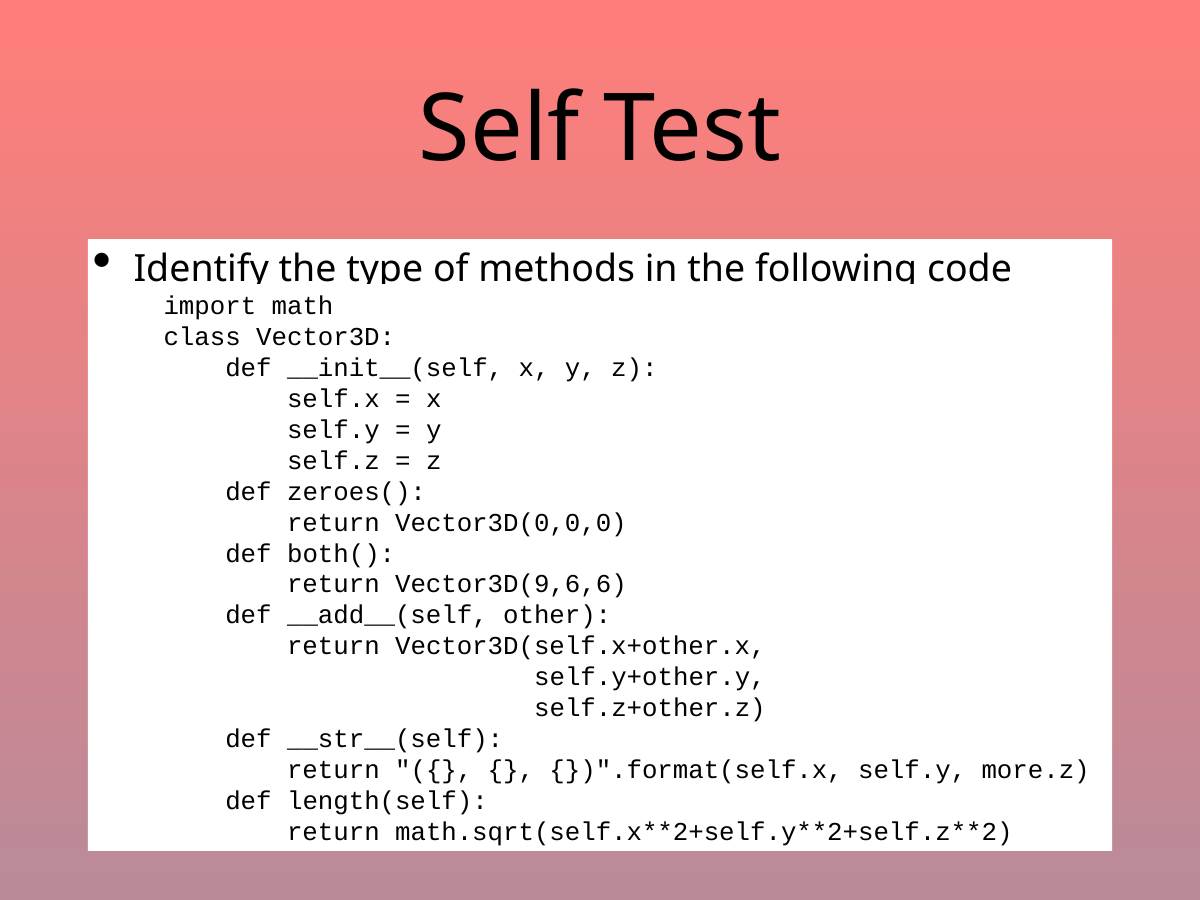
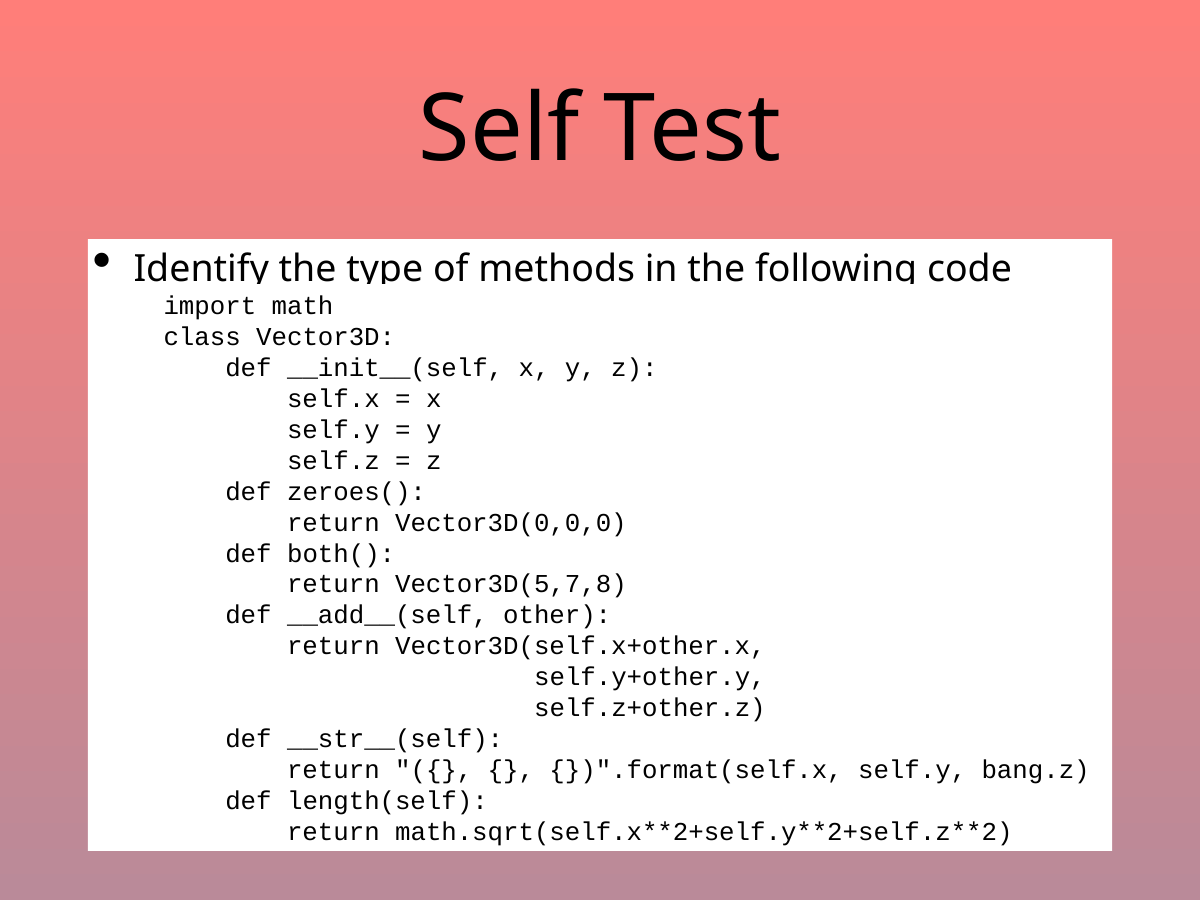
Vector3D(9,6,6: Vector3D(9,6,6 -> Vector3D(5,7,8
more.z: more.z -> bang.z
